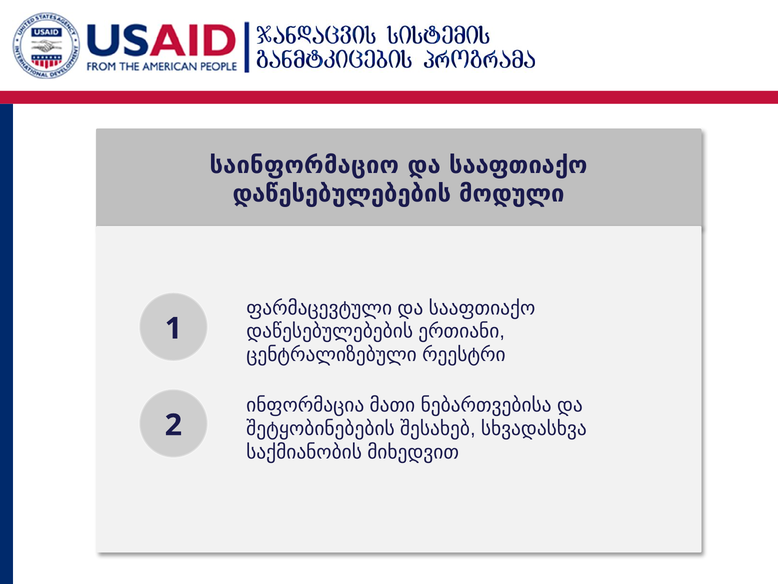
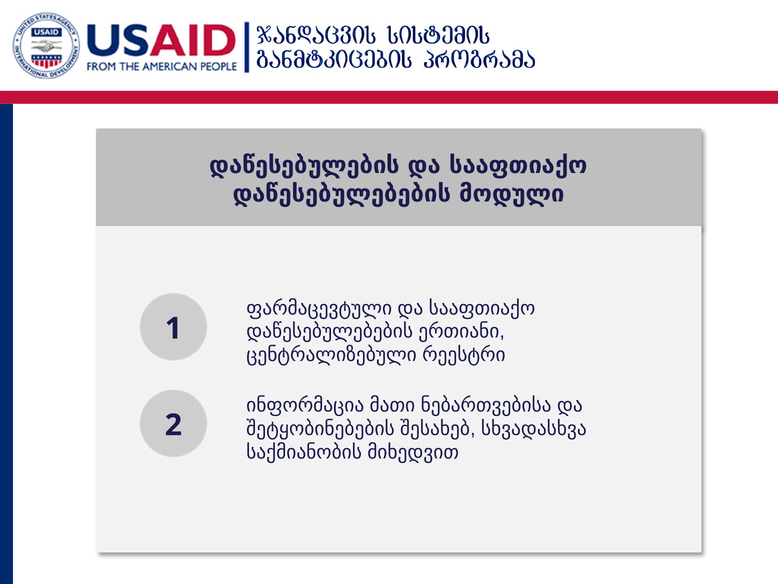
საინფორმაციო: საინფორმაციო -> დაწესებულების
